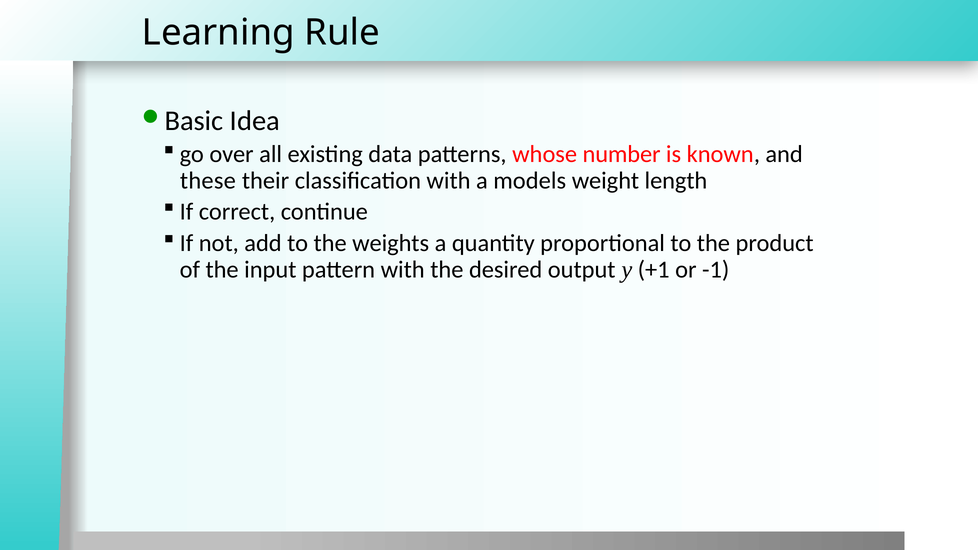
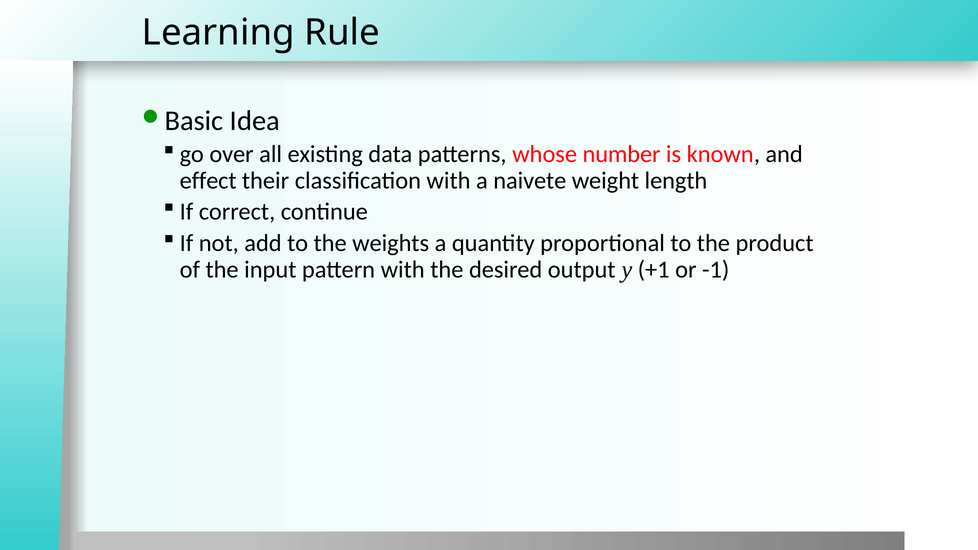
these: these -> effect
models: models -> naivete
